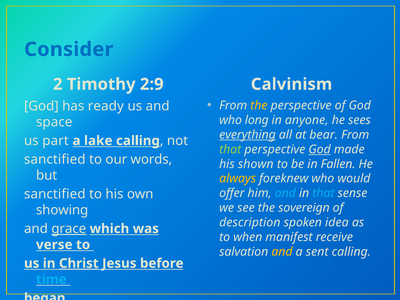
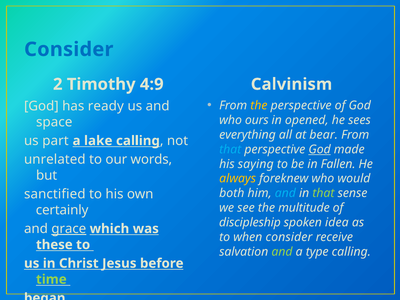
2:9: 2:9 -> 4:9
long: long -> ours
anyone: anyone -> opened
everything underline: present -> none
that at (230, 149) colour: light green -> light blue
sanctified at (55, 159): sanctified -> unrelated
shown: shown -> saying
offer: offer -> both
that at (323, 193) colour: light blue -> light green
sovereign: sovereign -> multitude
showing: showing -> certainly
description: description -> discipleship
when manifest: manifest -> consider
verse: verse -> these
and at (282, 252) colour: yellow -> light green
sent: sent -> type
Christ underline: present -> none
time colour: light blue -> light green
